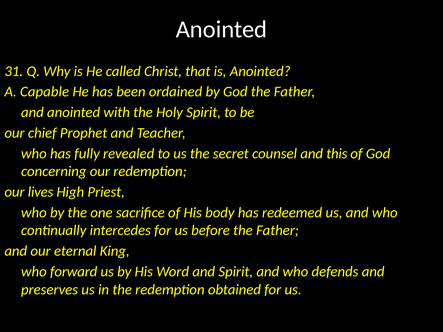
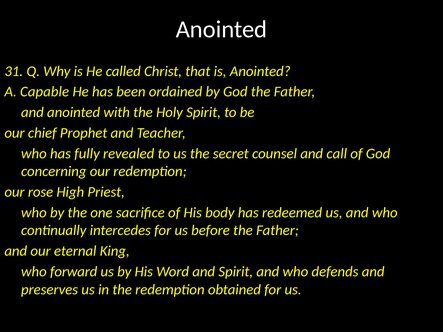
this: this -> call
lives: lives -> rose
